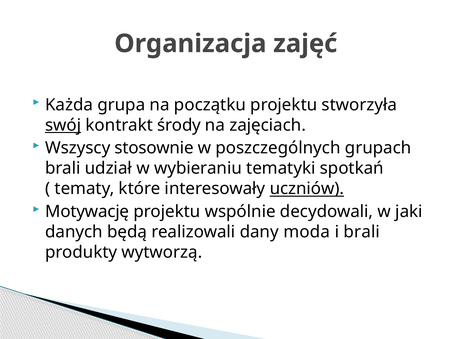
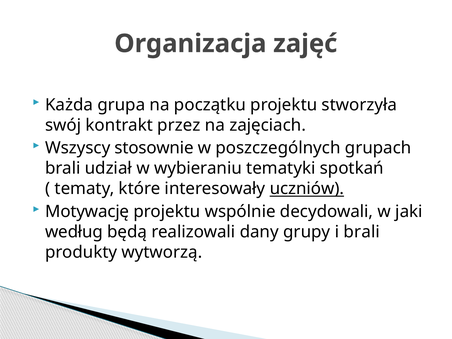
swój underline: present -> none
środy: środy -> przez
danych: danych -> według
moda: moda -> grupy
